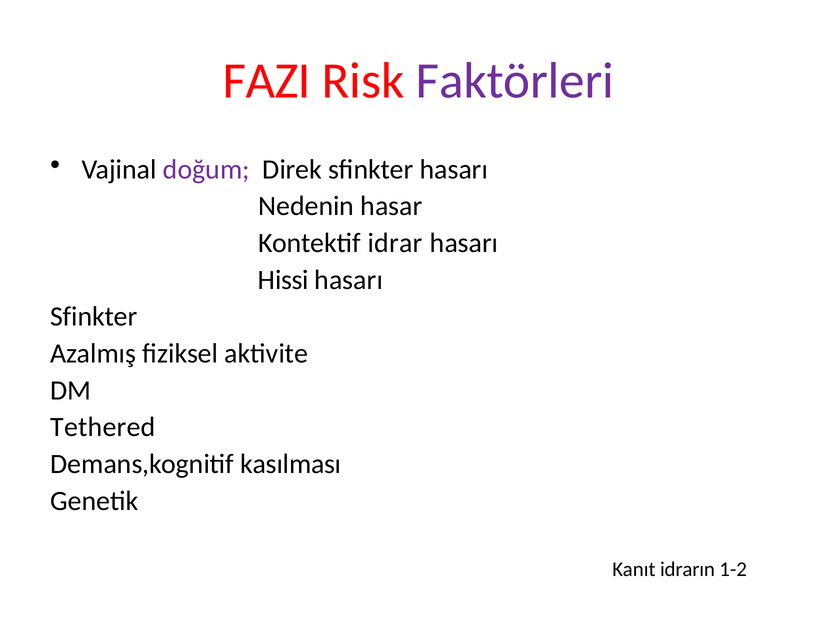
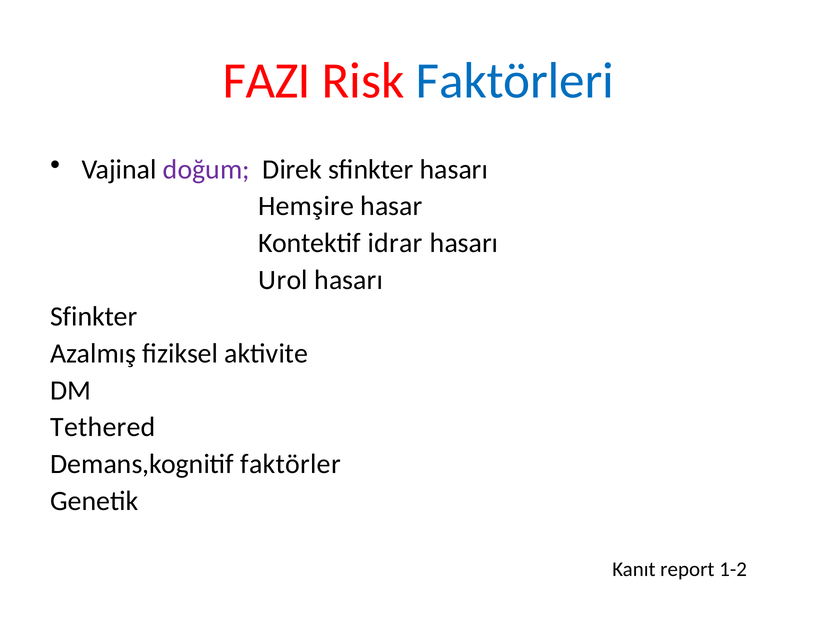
Faktörleri colour: purple -> blue
Nedenin: Nedenin -> Hemşire
Hissi: Hissi -> Urol
kasılması: kasılması -> faktörler
idrarın: idrarın -> report
